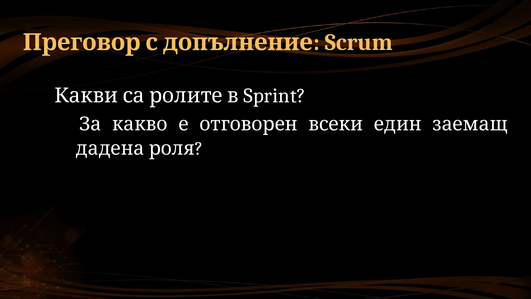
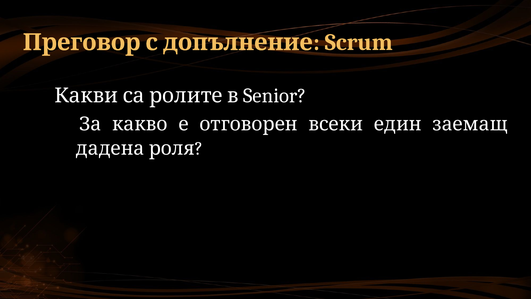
Sprint: Sprint -> Senior
